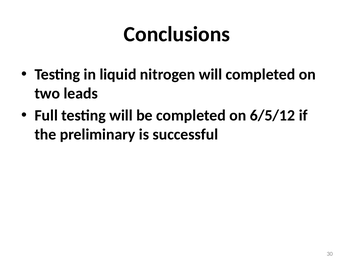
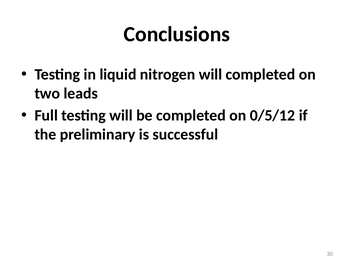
6/5/12: 6/5/12 -> 0/5/12
